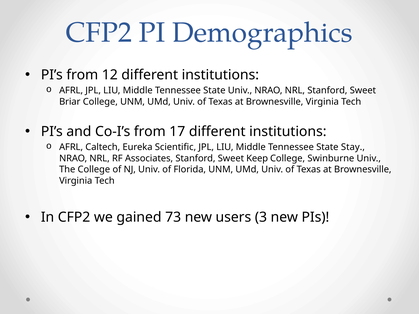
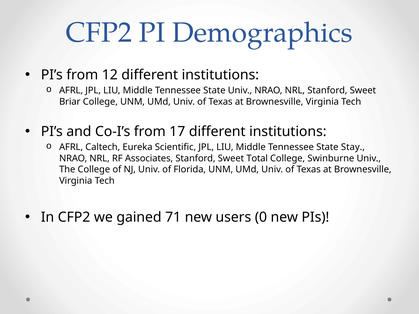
Keep: Keep -> Total
73: 73 -> 71
3: 3 -> 0
